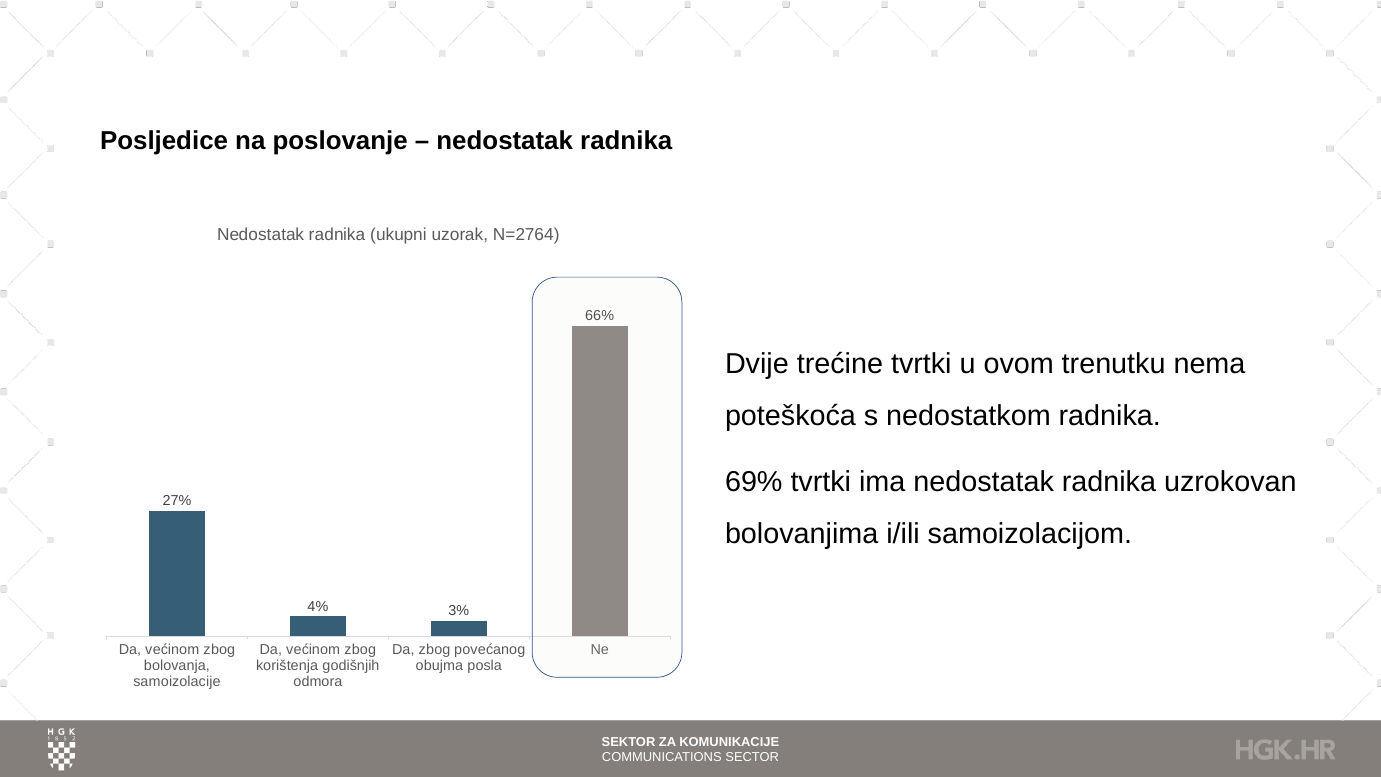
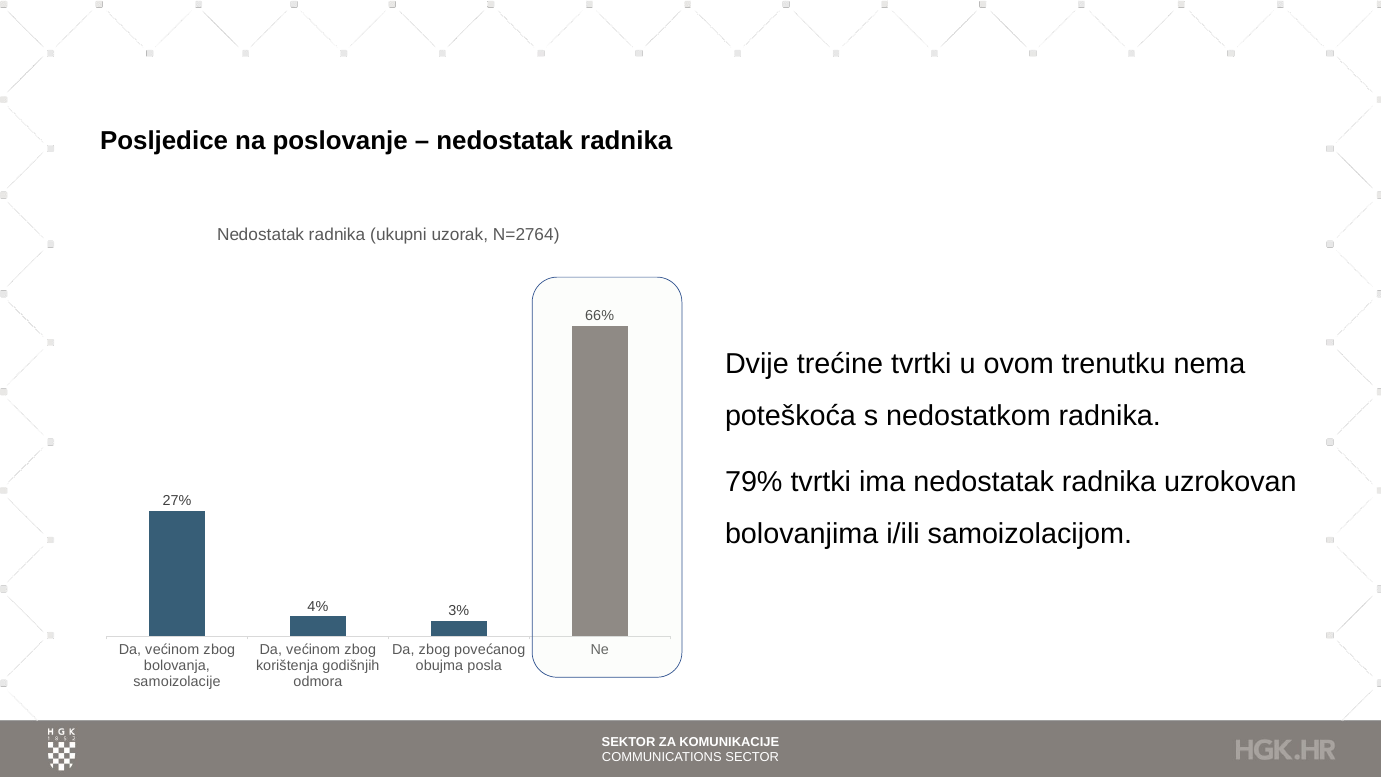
69%: 69% -> 79%
